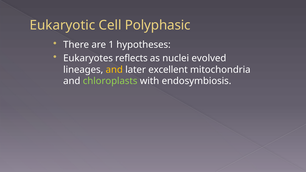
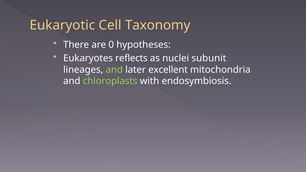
Polyphasic: Polyphasic -> Taxonomy
1: 1 -> 0
evolved: evolved -> subunit
and at (114, 70) colour: yellow -> light green
